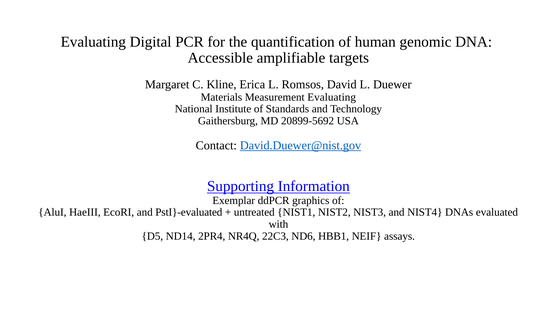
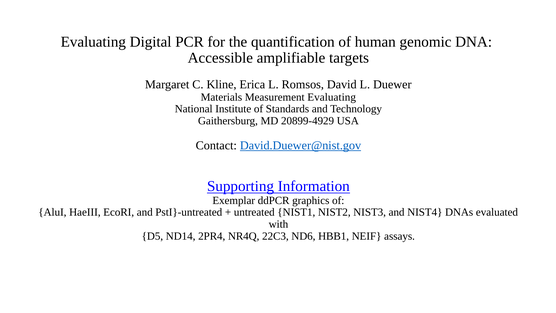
20899-5692: 20899-5692 -> 20899-4929
PstI}-evaluated: PstI}-evaluated -> PstI}-untreated
